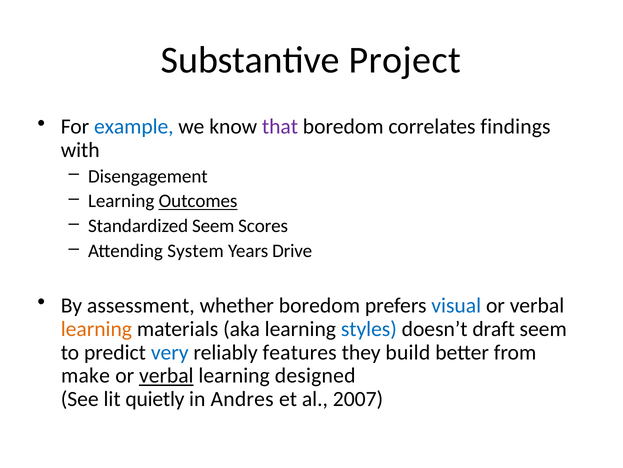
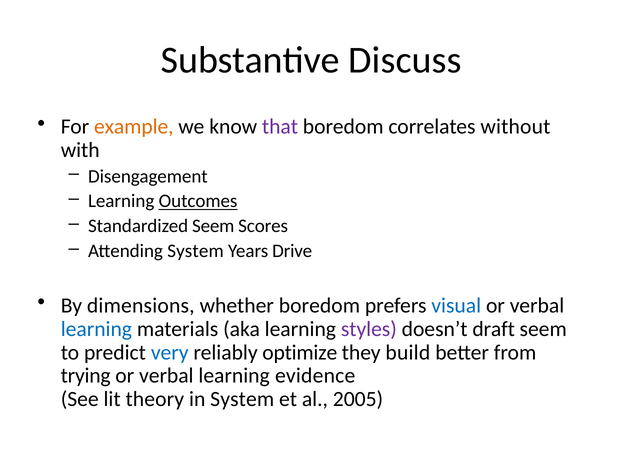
Project: Project -> Discuss
example colour: blue -> orange
findings: findings -> without
assessment: assessment -> dimensions
learning at (96, 329) colour: orange -> blue
styles colour: blue -> purple
features: features -> optimize
make: make -> trying
verbal at (166, 375) underline: present -> none
designed: designed -> evidence
quietly: quietly -> theory
in Andres: Andres -> System
2007: 2007 -> 2005
